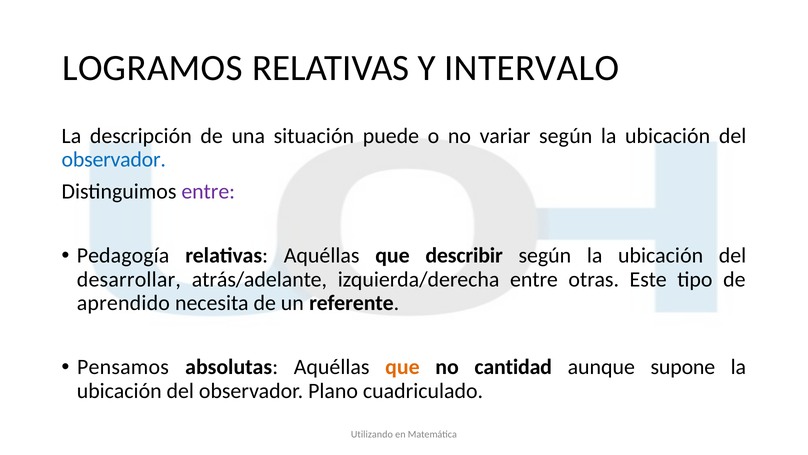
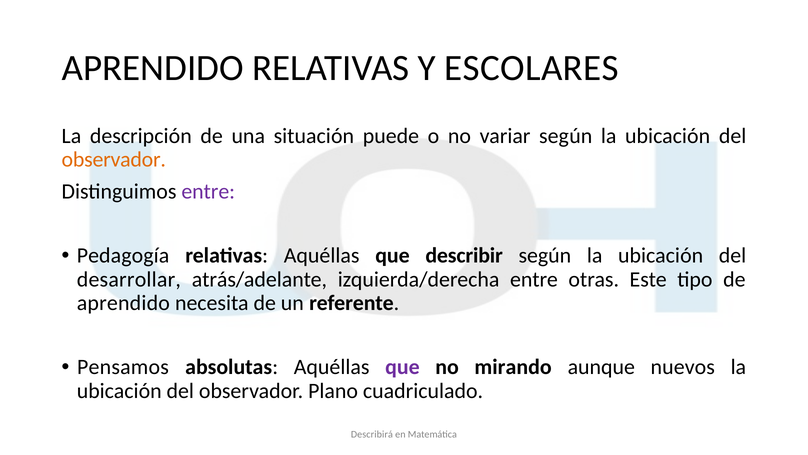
LOGRAMOS at (152, 68): LOGRAMOS -> APRENDIDO
INTERVALO: INTERVALO -> ESCOLARES
observador at (114, 159) colour: blue -> orange
que at (402, 367) colour: orange -> purple
cantidad: cantidad -> mirando
supone: supone -> nuevos
Utilizando: Utilizando -> Describirá
